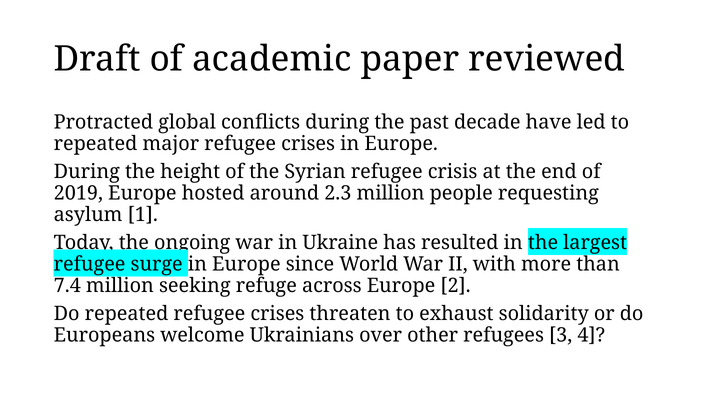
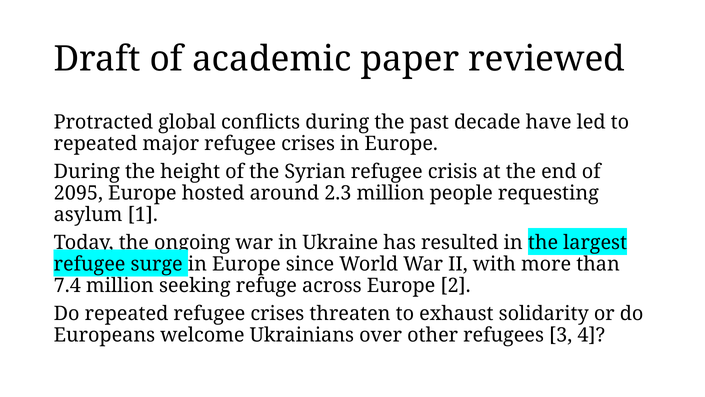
2019: 2019 -> 2095
